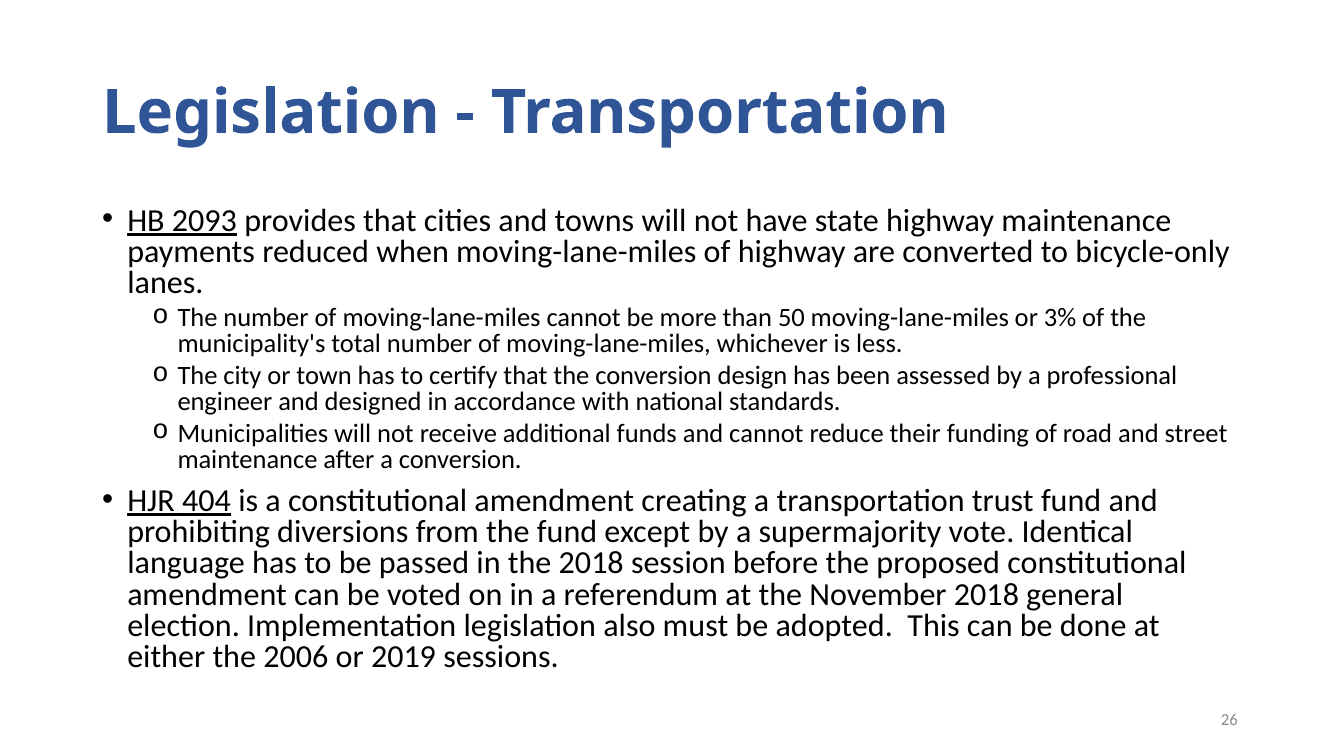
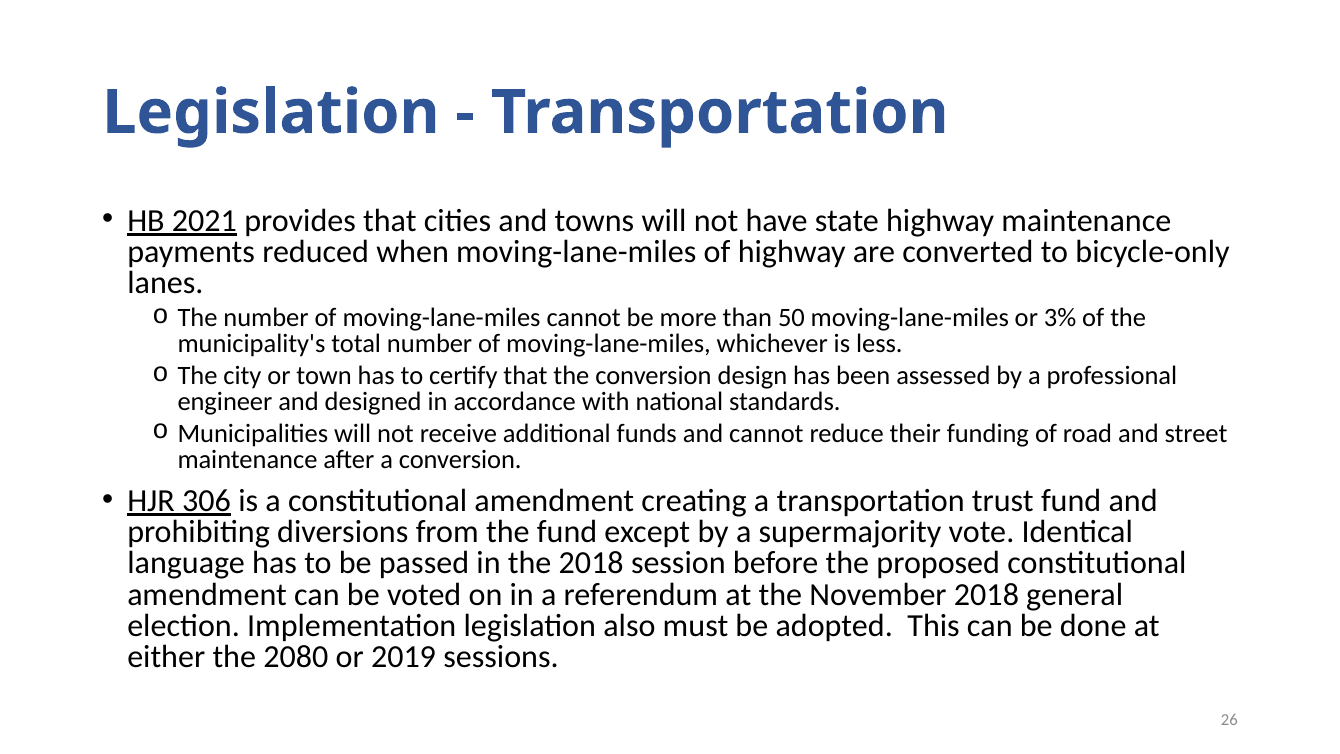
2093: 2093 -> 2021
404: 404 -> 306
2006: 2006 -> 2080
